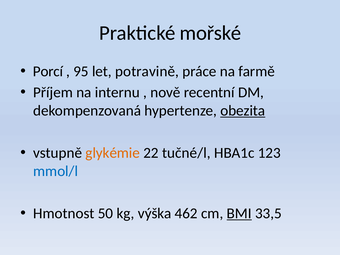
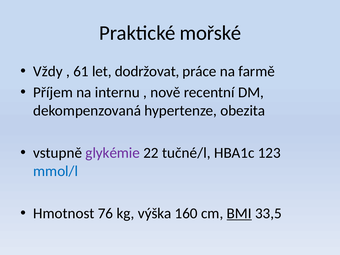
Porcí: Porcí -> Vždy
95: 95 -> 61
potravině: potravině -> dodržovat
obezita underline: present -> none
glykémie colour: orange -> purple
50: 50 -> 76
462: 462 -> 160
